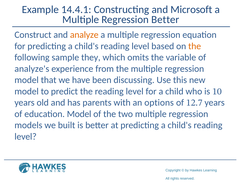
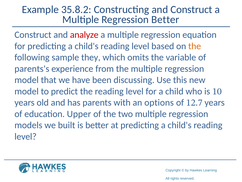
14.4.1: 14.4.1 -> 35.8.2
and Microsoft: Microsoft -> Construct
analyze colour: orange -> red
analyze's: analyze's -> parents's
education Model: Model -> Upper
